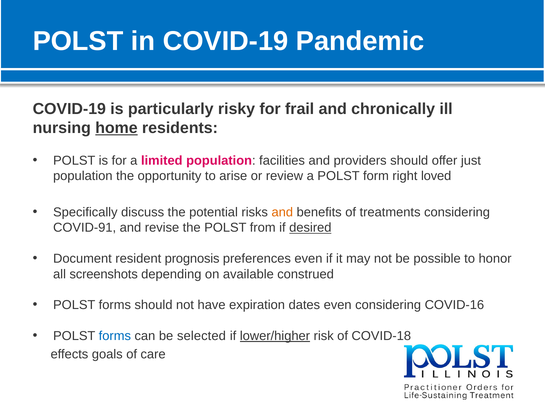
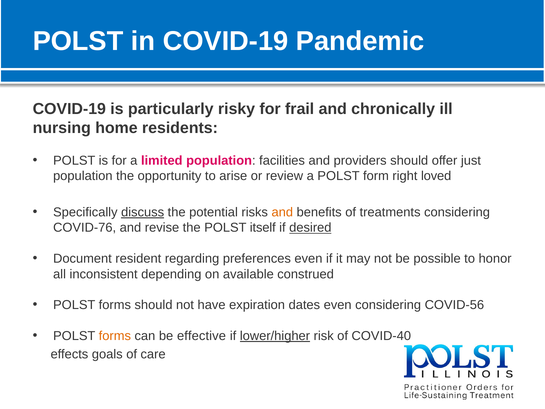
home underline: present -> none
discuss underline: none -> present
COVID-91: COVID-91 -> COVID-76
from: from -> itself
prognosis: prognosis -> regarding
screenshots: screenshots -> inconsistent
COVID-16: COVID-16 -> COVID-56
forms at (115, 336) colour: blue -> orange
selected: selected -> effective
COVID-18: COVID-18 -> COVID-40
